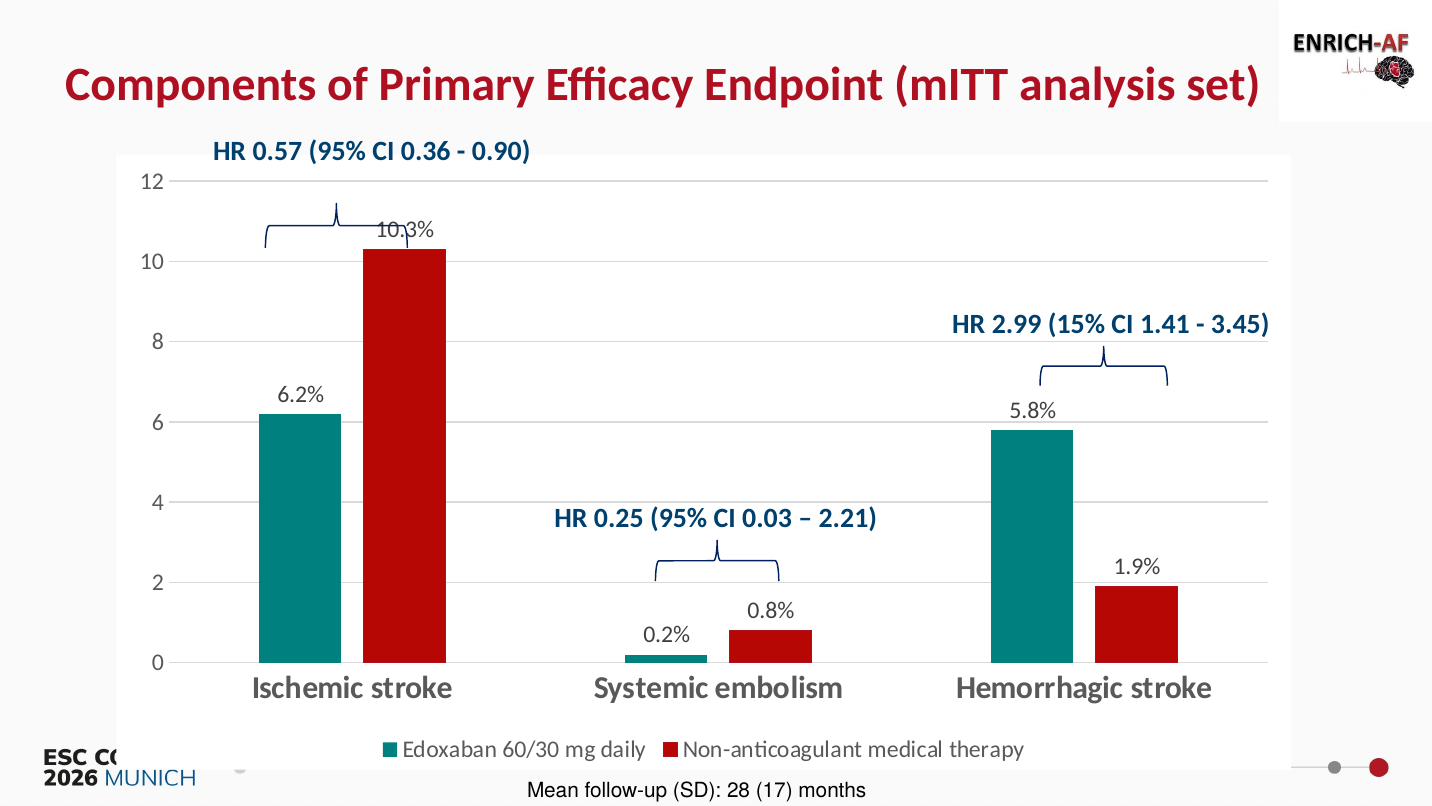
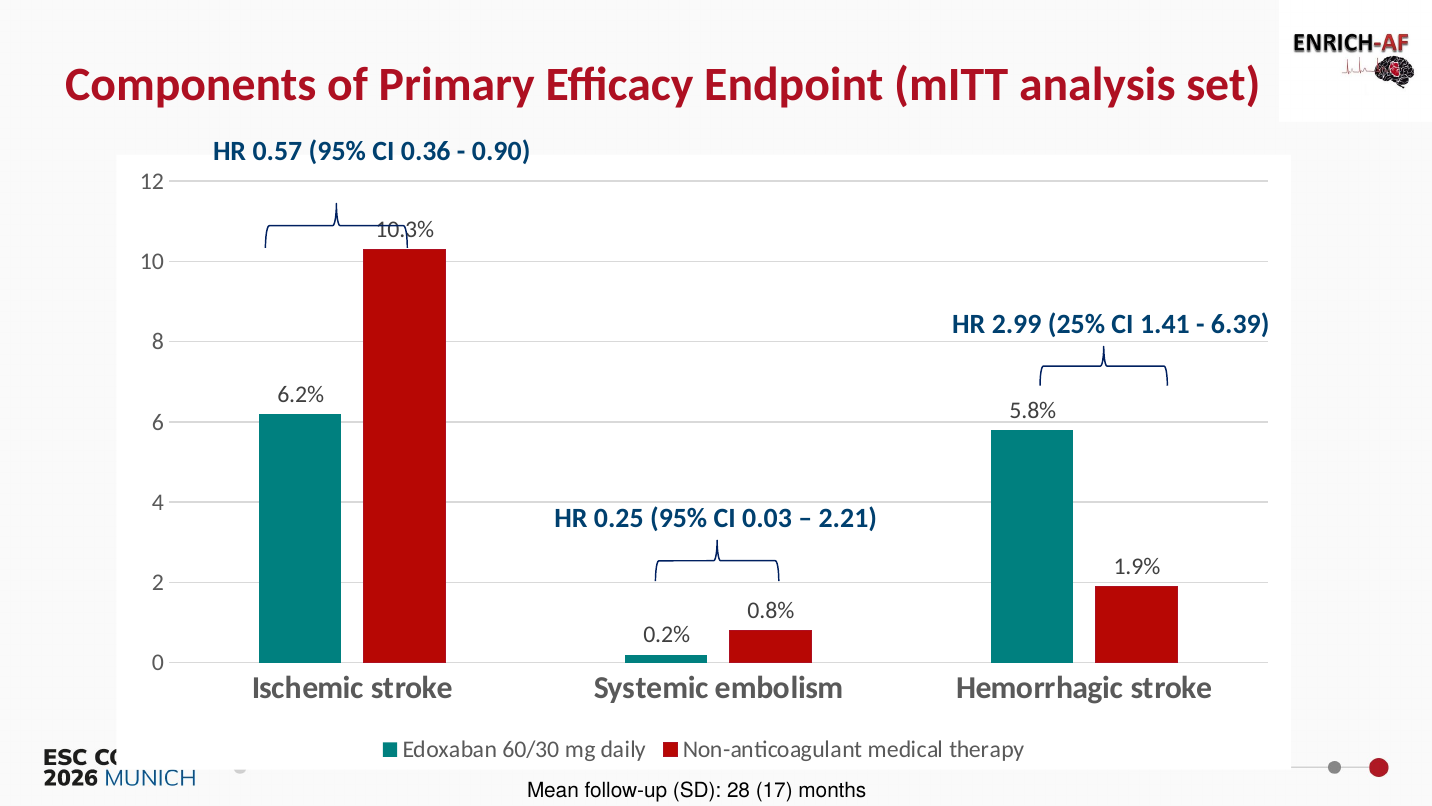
15%: 15% -> 25%
3.45: 3.45 -> 6.39
